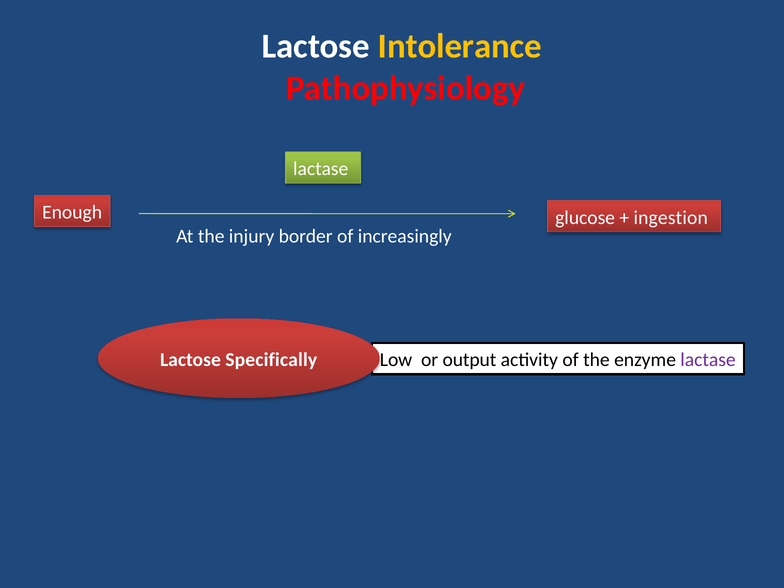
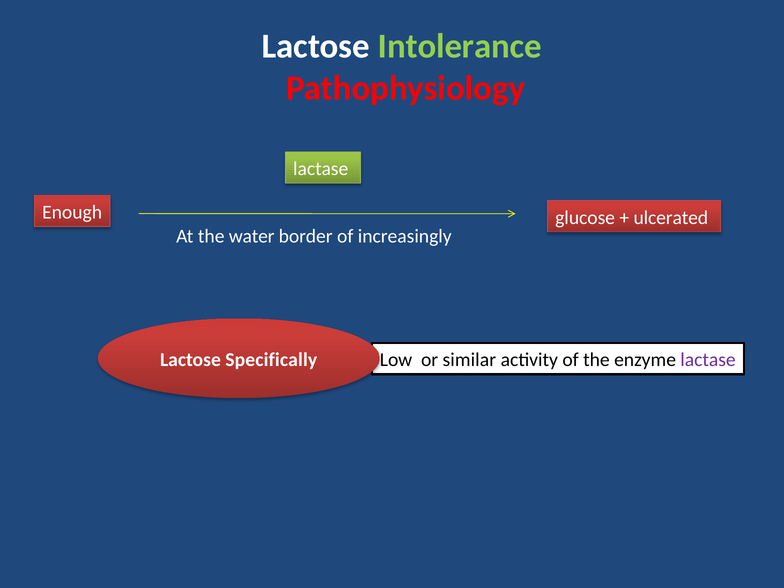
Intolerance colour: yellow -> light green
ingestion: ingestion -> ulcerated
injury: injury -> water
output: output -> similar
